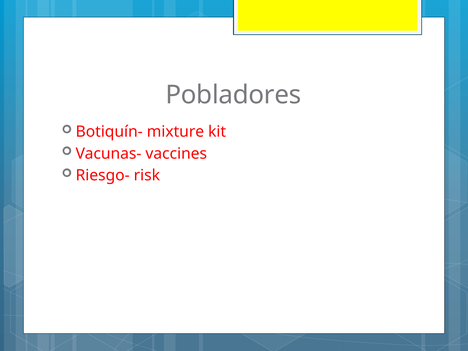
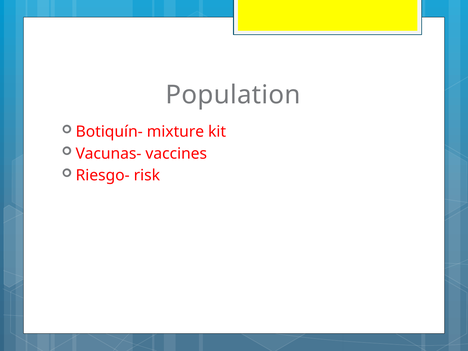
Pobladores: Pobladores -> Population
